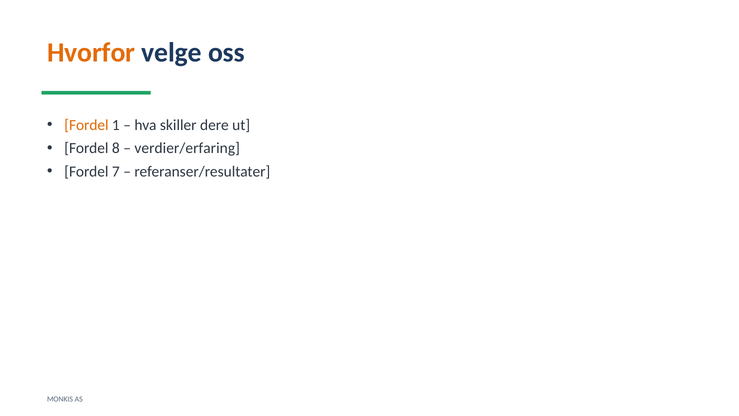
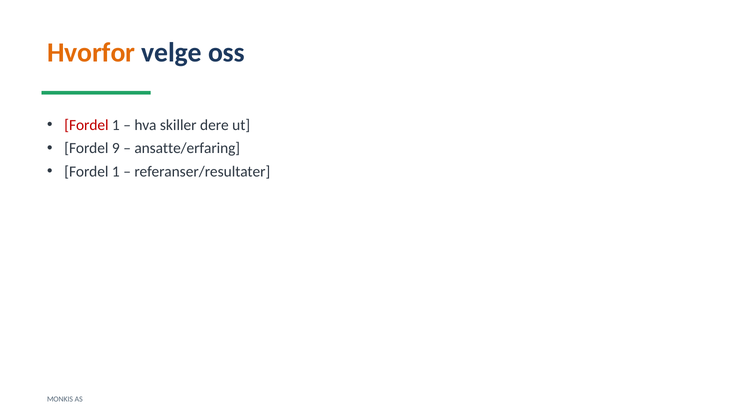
Fordel at (86, 125) colour: orange -> red
8: 8 -> 9
verdier/erfaring: verdier/erfaring -> ansatte/erfaring
7 at (116, 171): 7 -> 1
